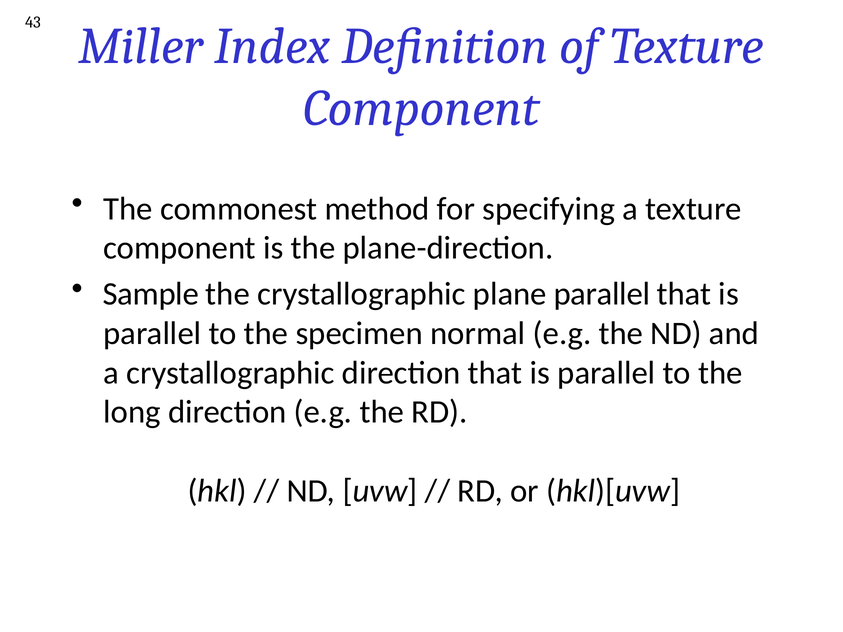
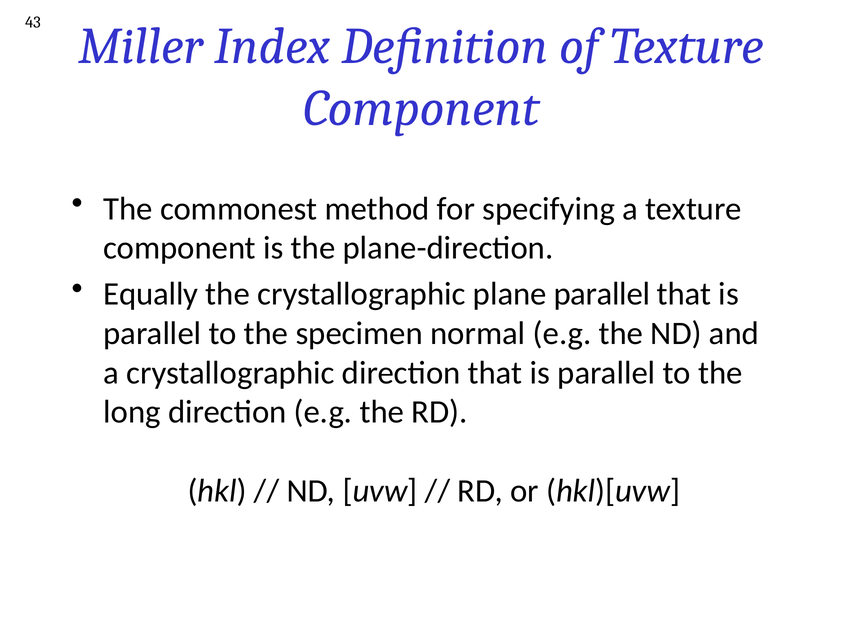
Sample: Sample -> Equally
